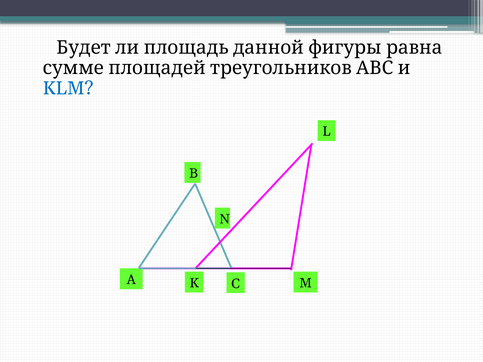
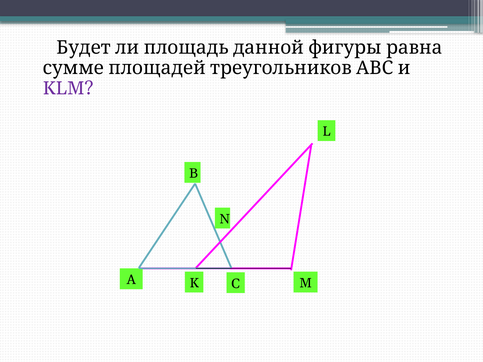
KLM colour: blue -> purple
